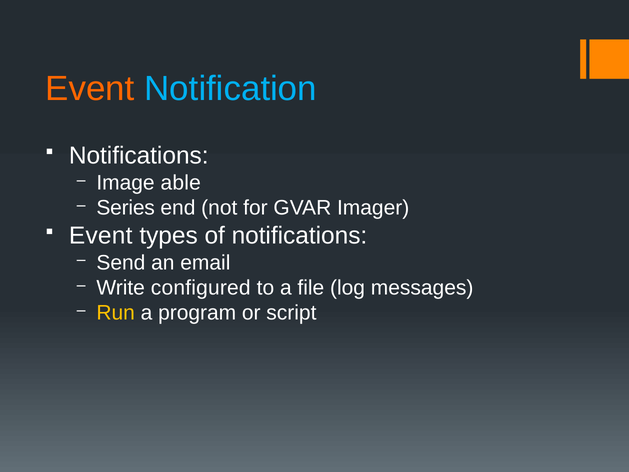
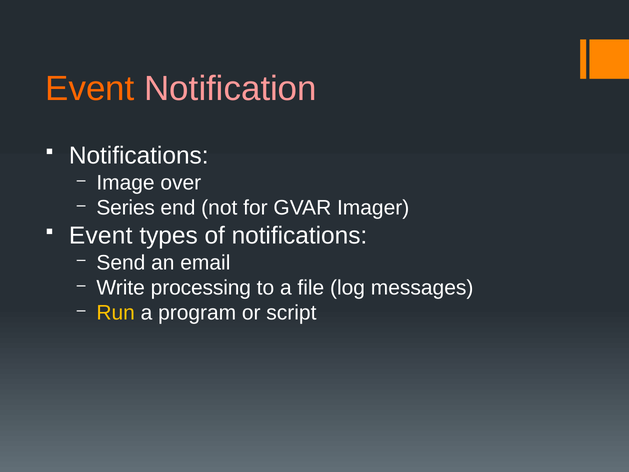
Notification colour: light blue -> pink
able: able -> over
configured: configured -> processing
